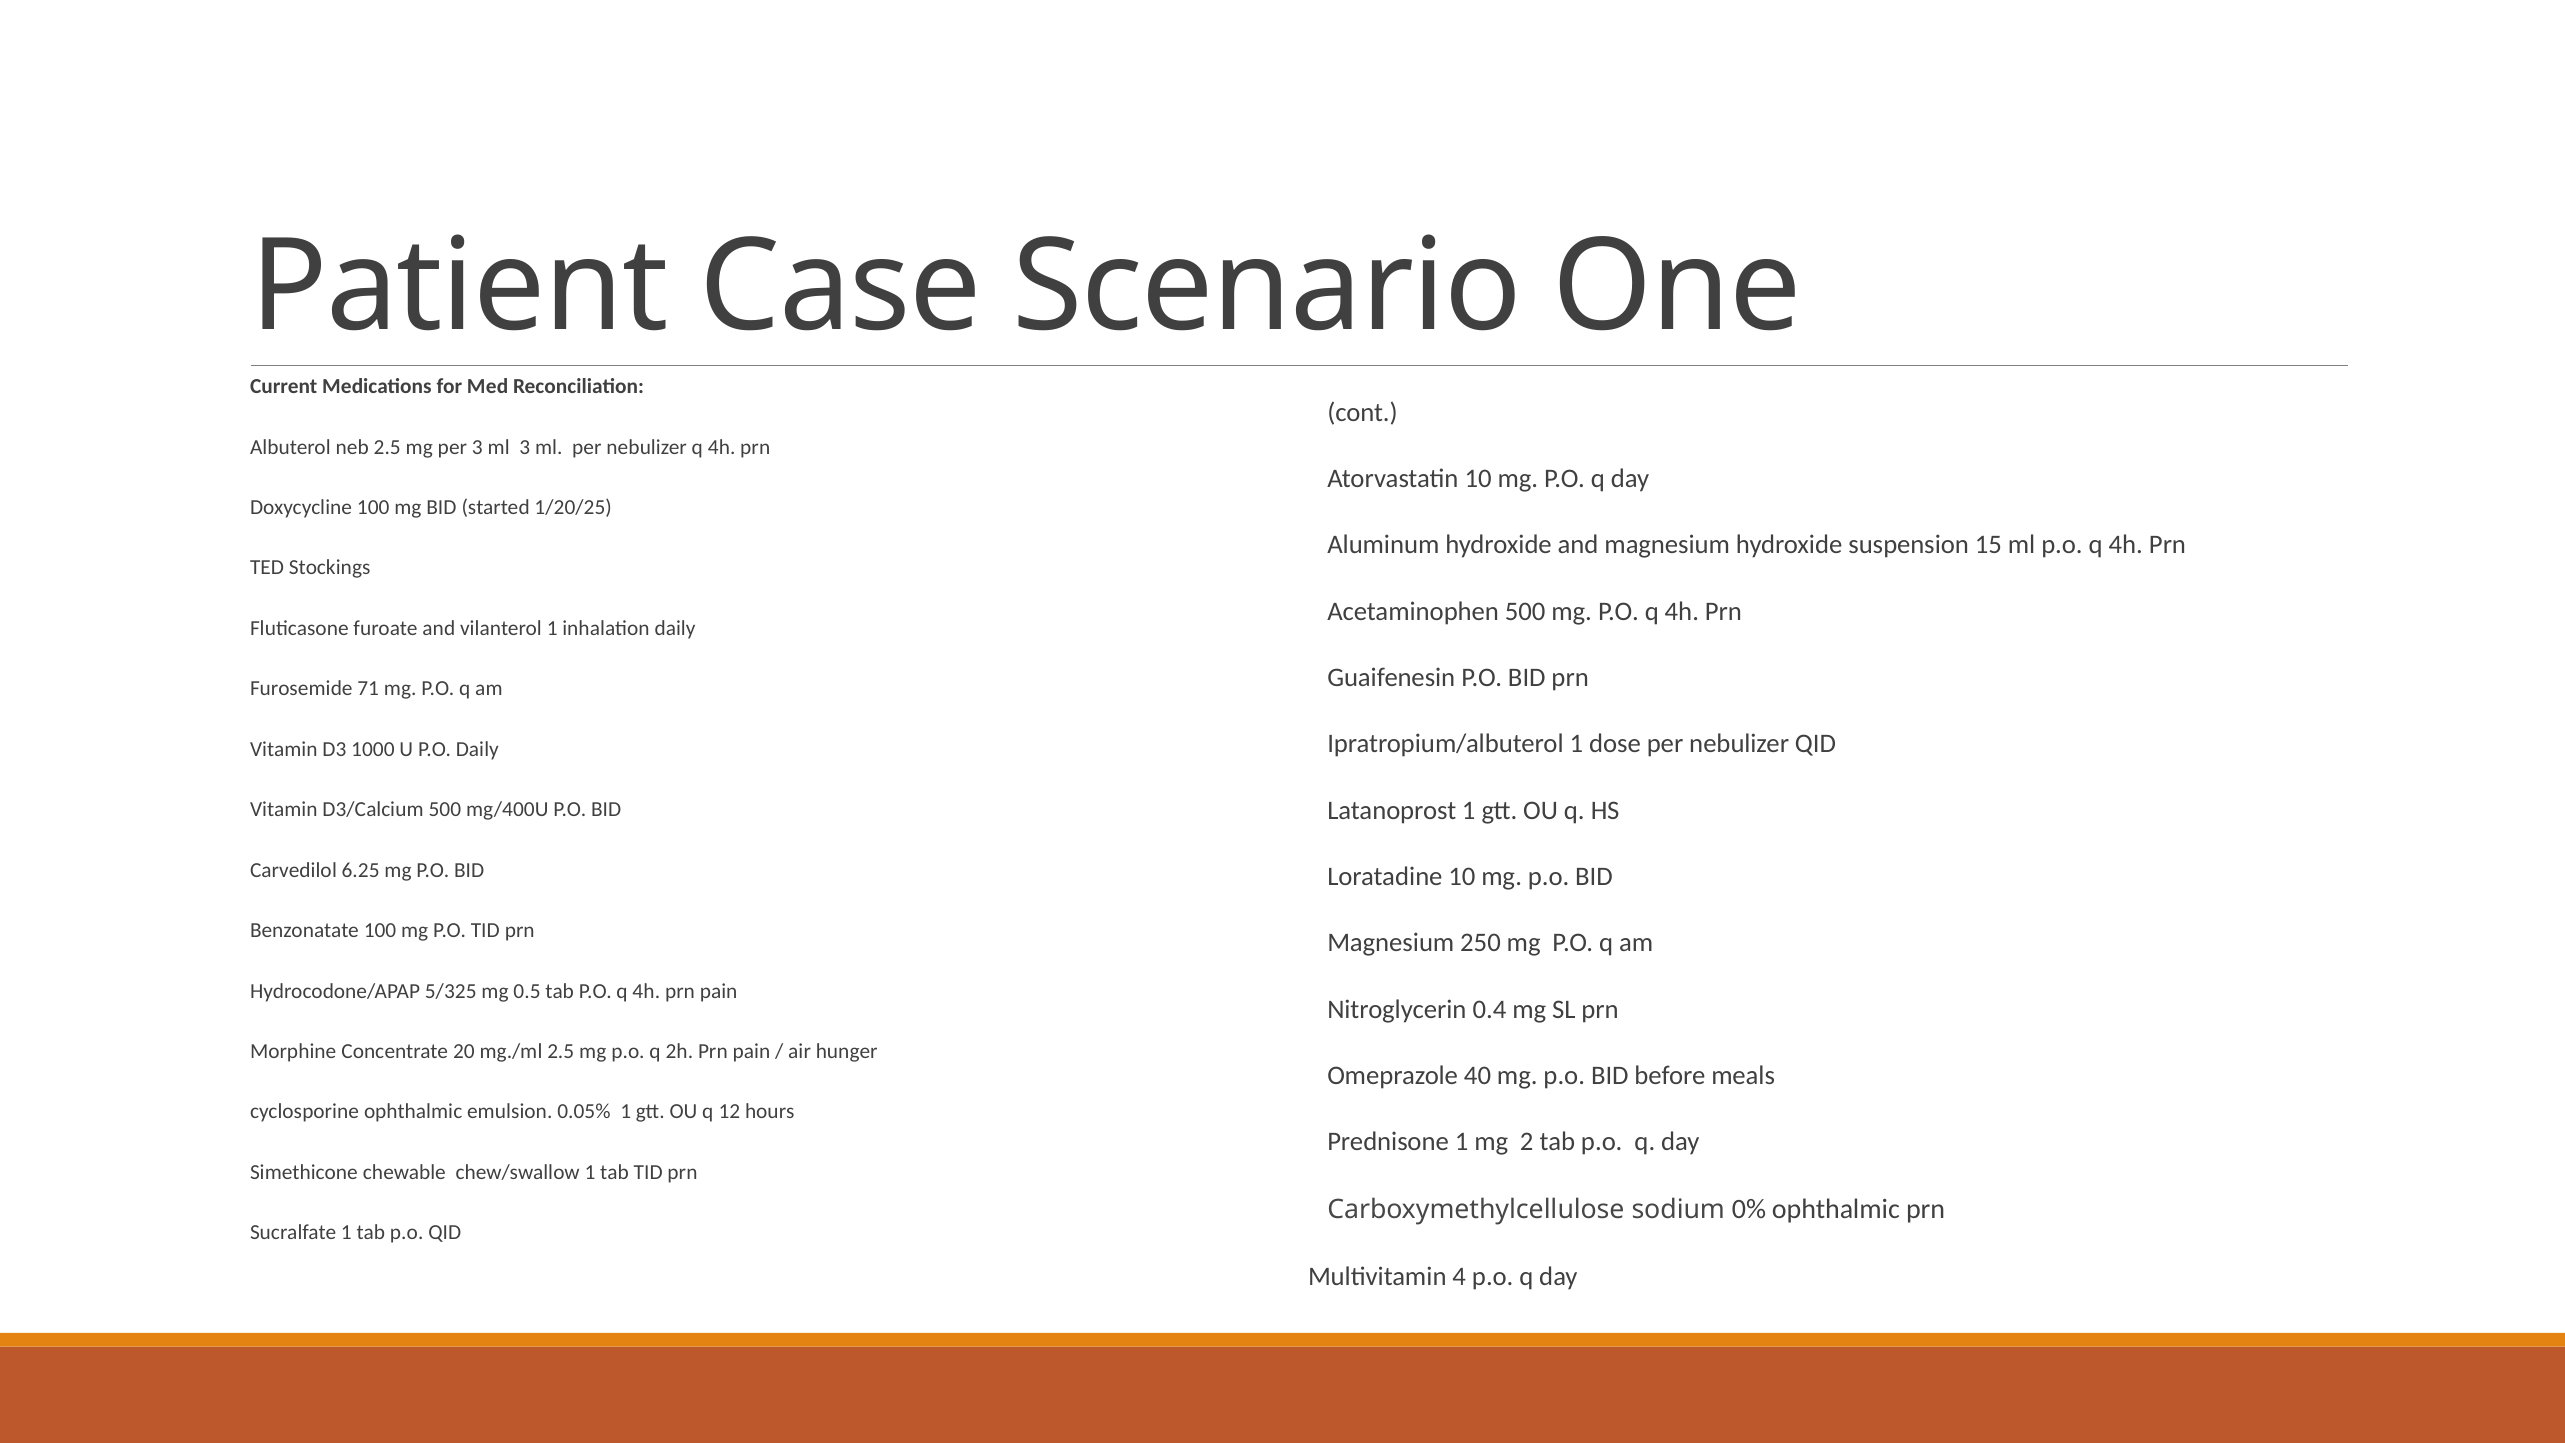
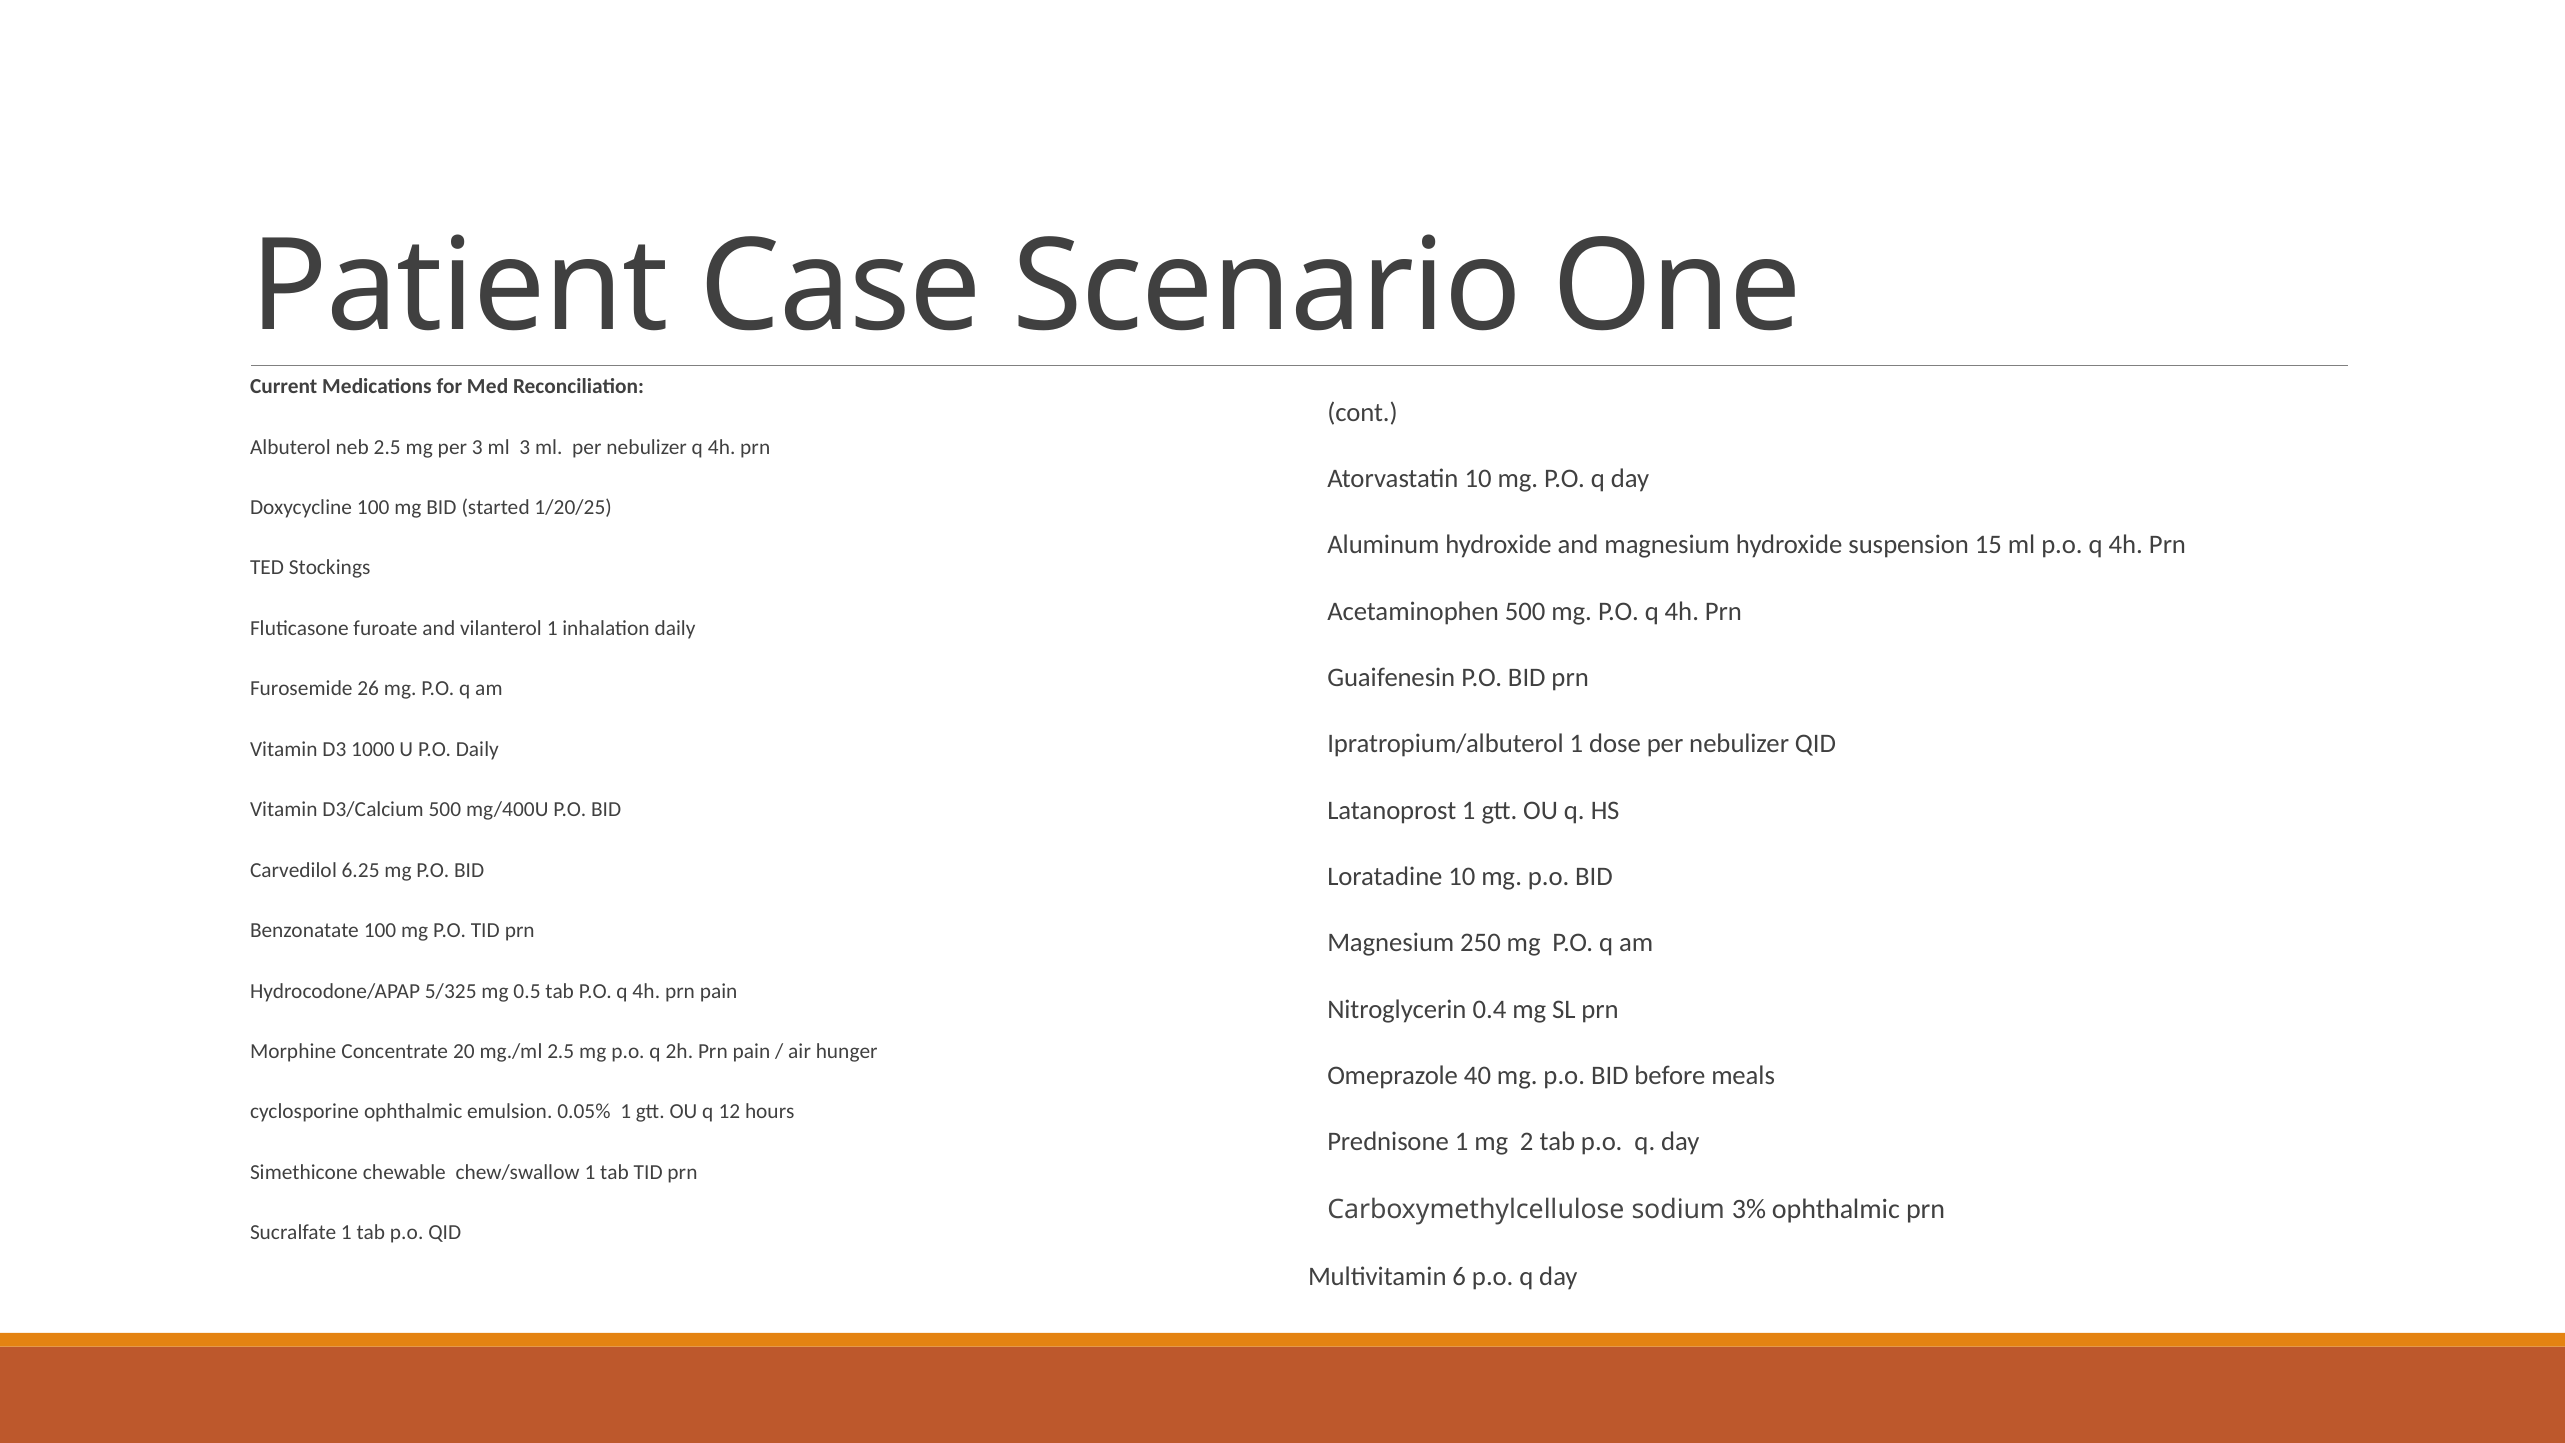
71: 71 -> 26
0%: 0% -> 3%
4: 4 -> 6
